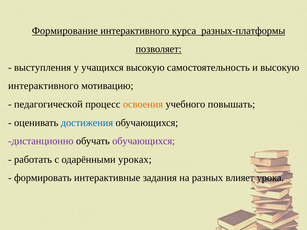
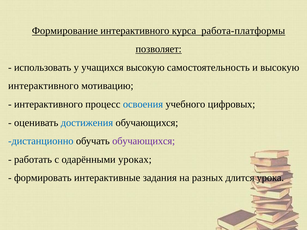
разных-платформы: разных-платформы -> работа-платформы
выступления: выступления -> использовать
педагогической at (48, 104): педагогической -> интерактивного
освоения colour: orange -> blue
повышать: повышать -> цифровых
дистанционно colour: purple -> blue
влияет: влияет -> длится
